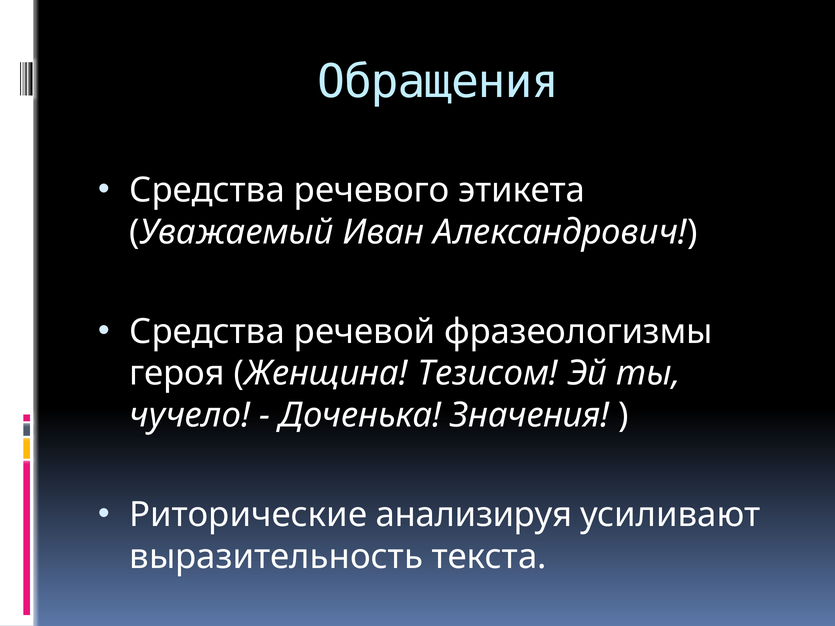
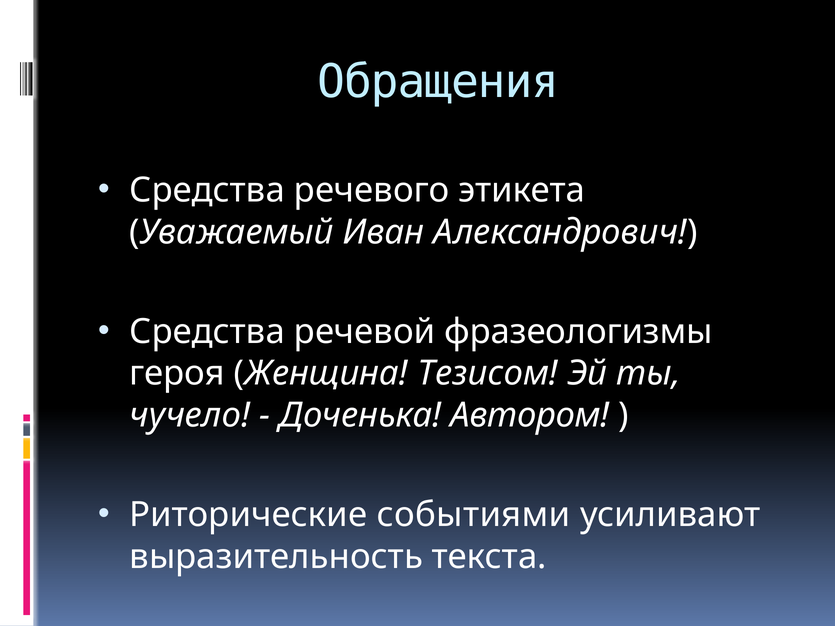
Значения: Значения -> Автором
анализируя: анализируя -> событиями
